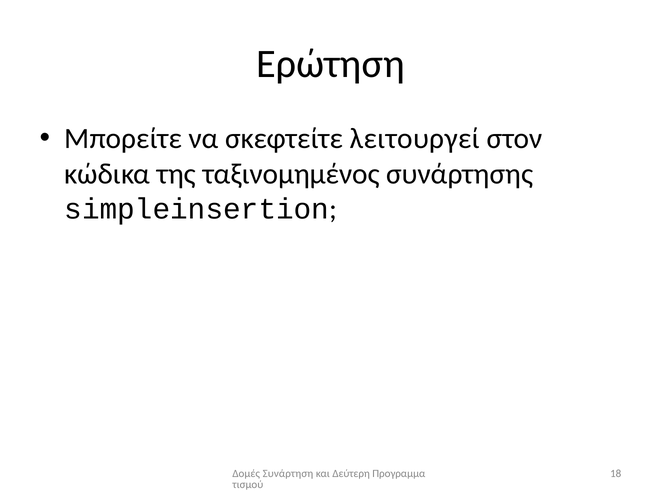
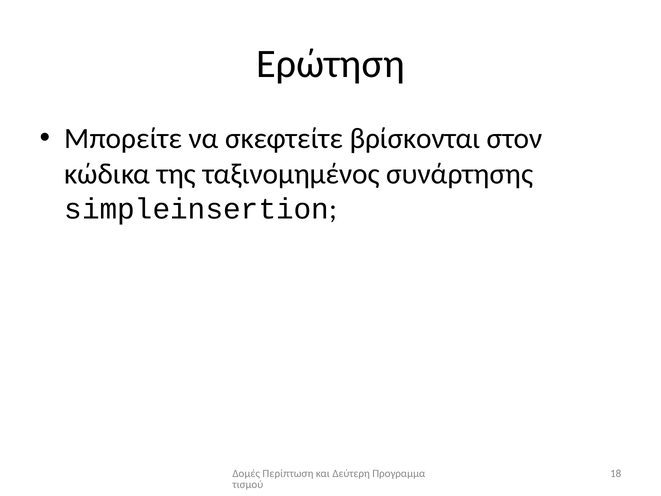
λειτουργεί: λειτουργεί -> βρίσκονται
Συνάρτηση: Συνάρτηση -> Περίπτωση
